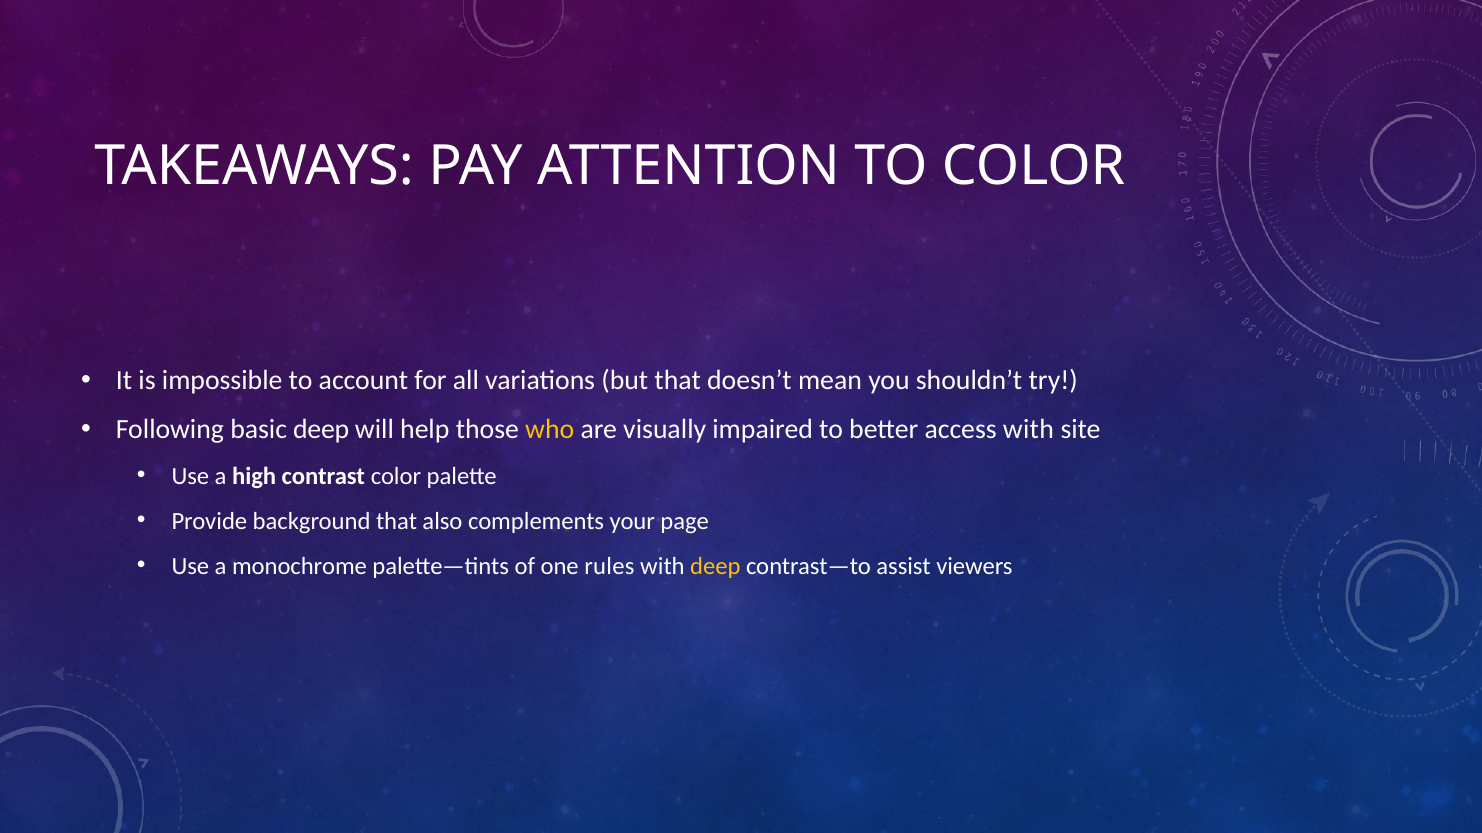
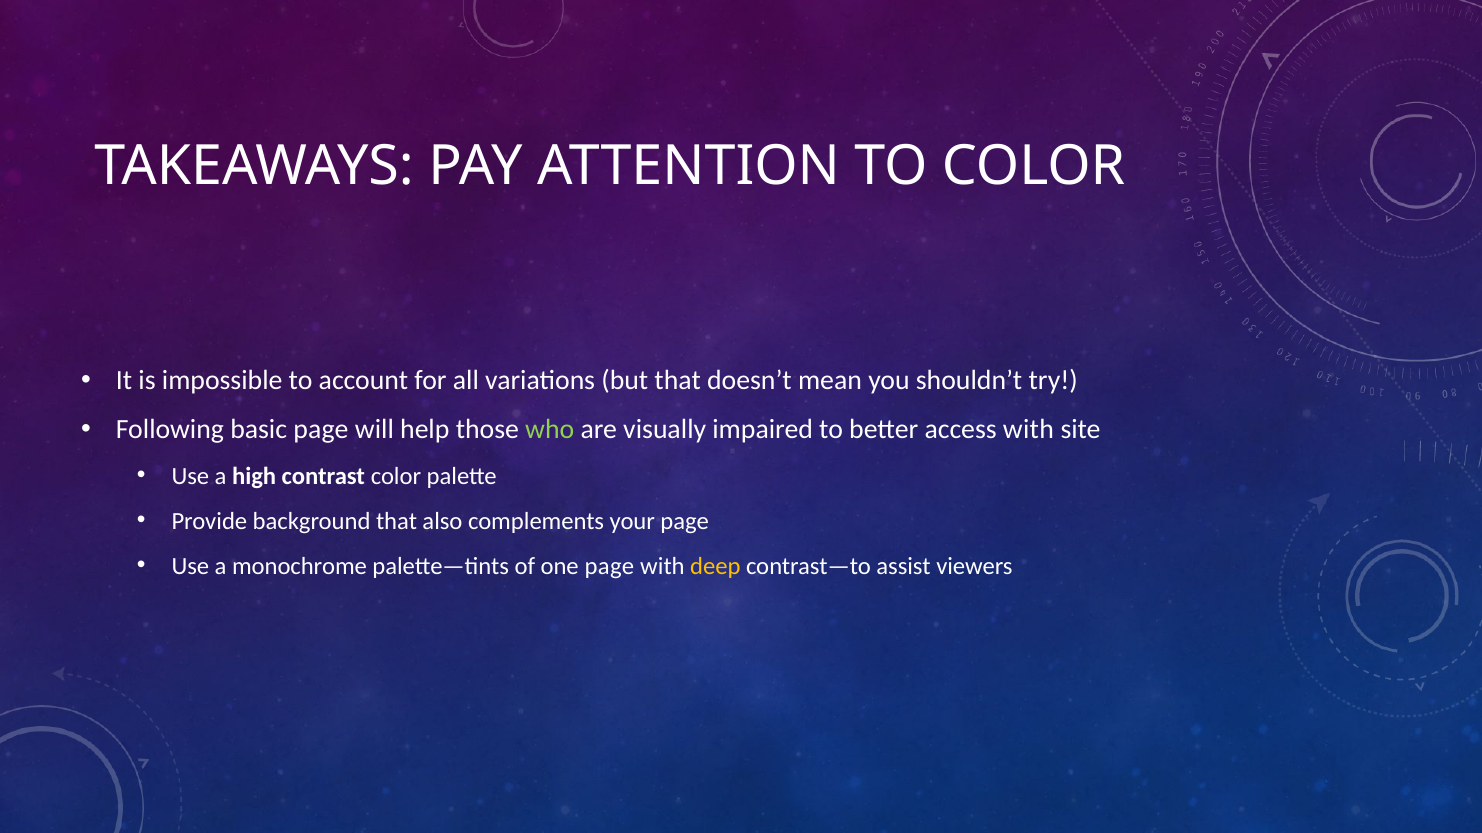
basic deep: deep -> page
who colour: yellow -> light green
one rules: rules -> page
